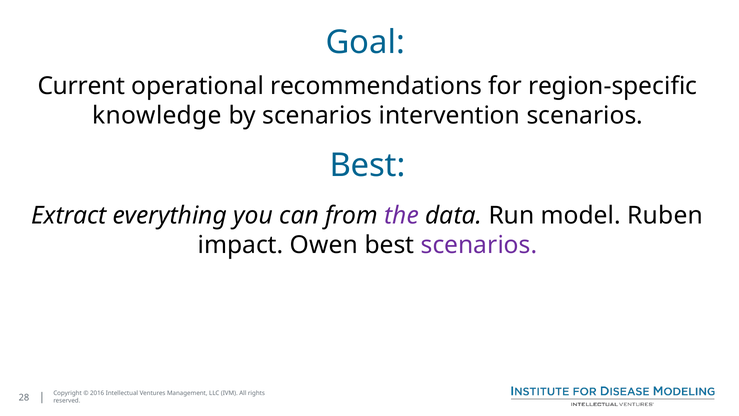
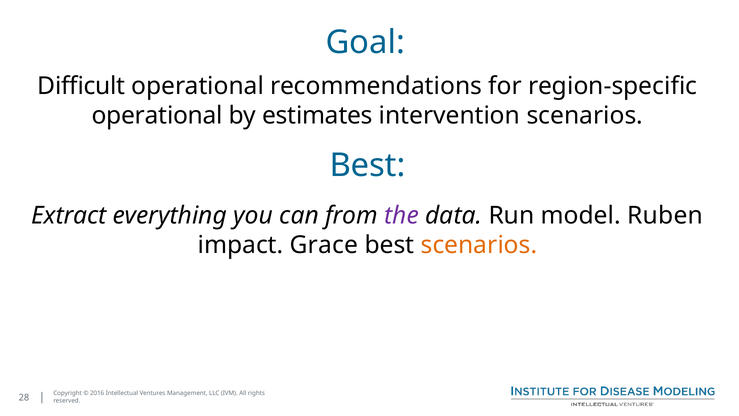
Current: Current -> Difficult
knowledge at (157, 116): knowledge -> operational
by scenarios: scenarios -> estimates
Owen: Owen -> Grace
scenarios at (479, 245) colour: purple -> orange
